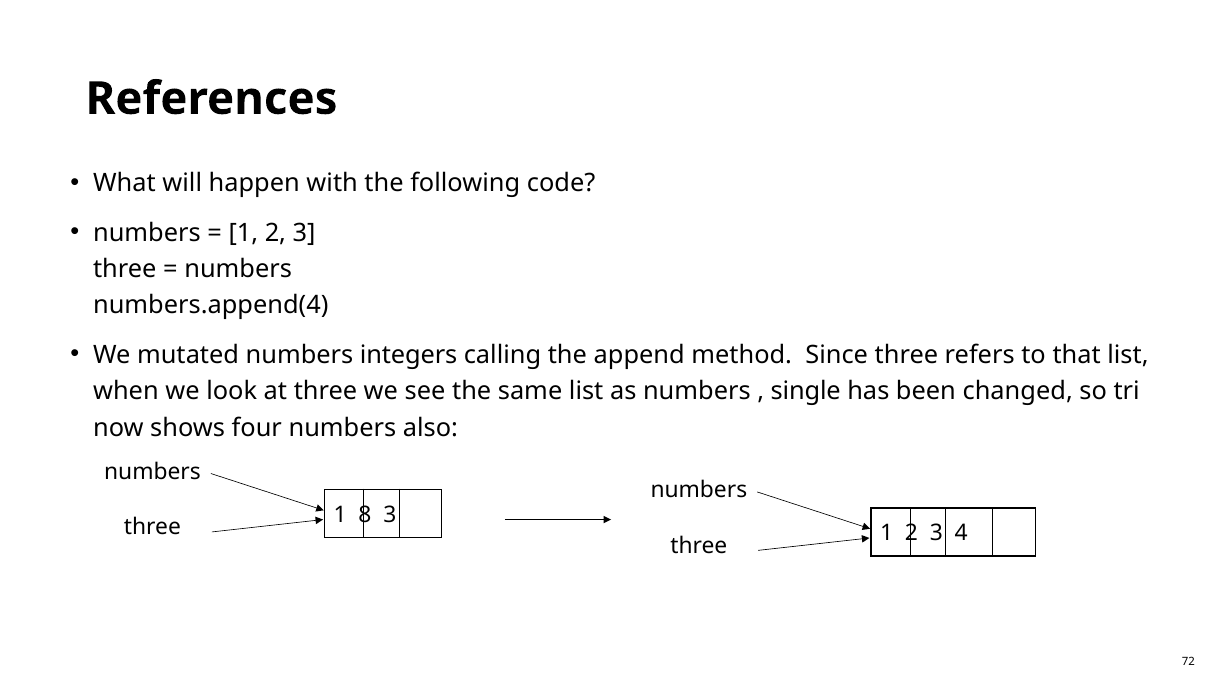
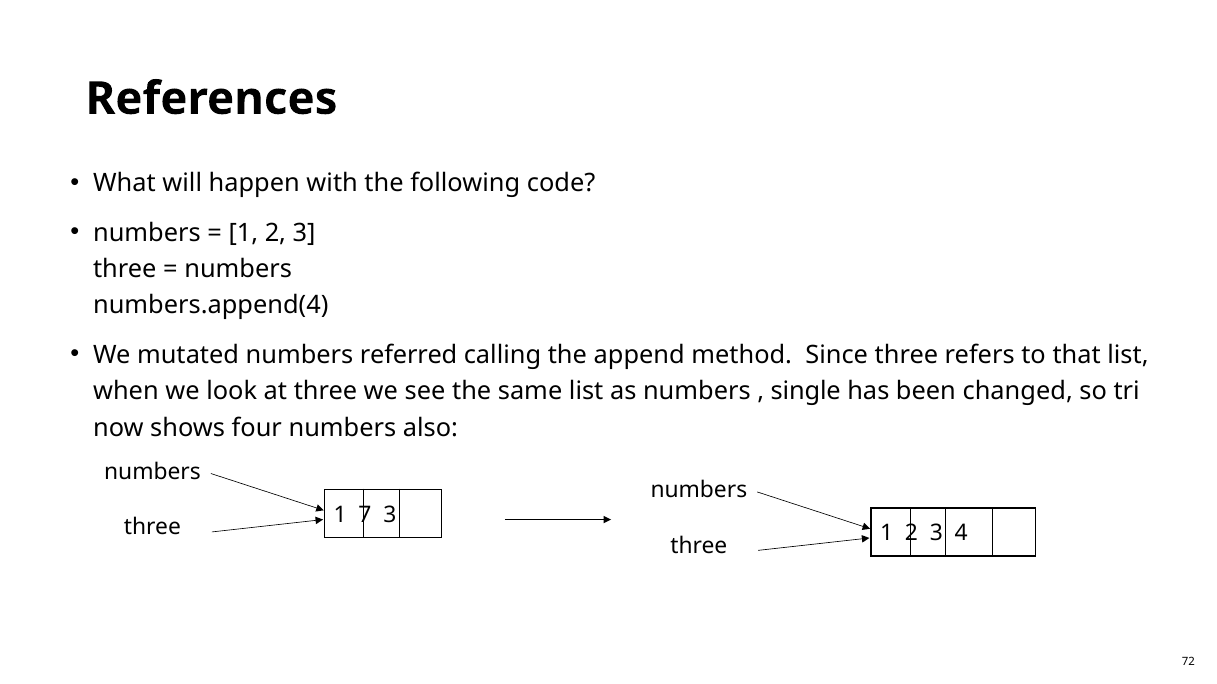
integers: integers -> referred
8: 8 -> 7
